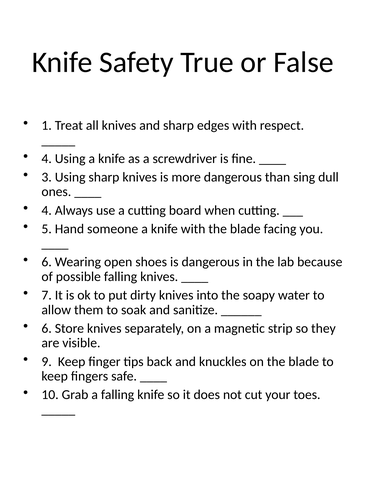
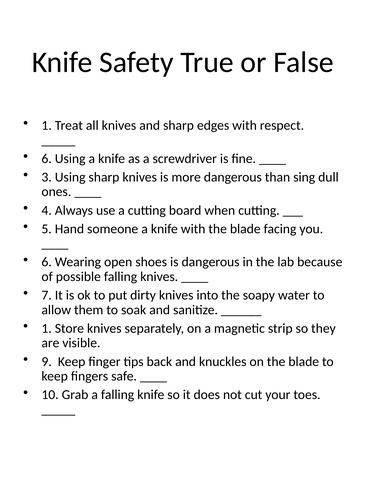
4 at (47, 159): 4 -> 6
6 at (47, 328): 6 -> 1
